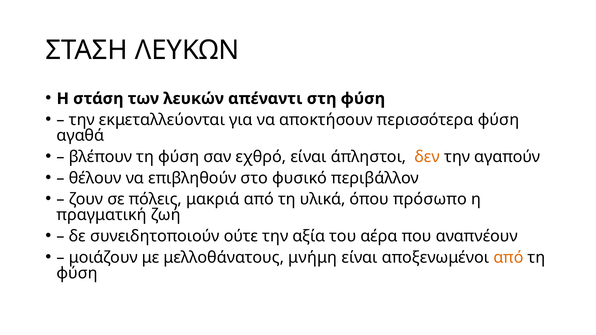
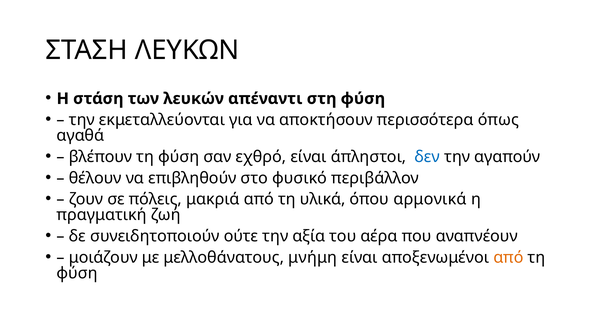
περισσότερα φύση: φύση -> όπως
δεν colour: orange -> blue
πρόσωπο: πρόσωπο -> αρμονικά
